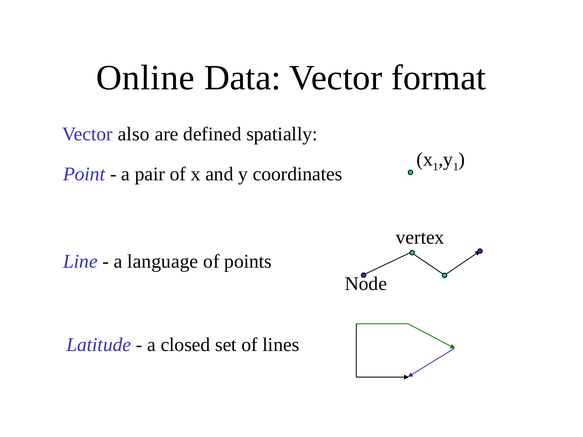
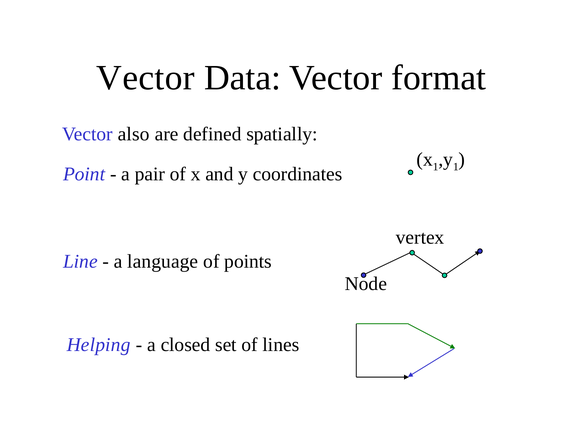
Online at (146, 78): Online -> Vector
Latitude: Latitude -> Helping
